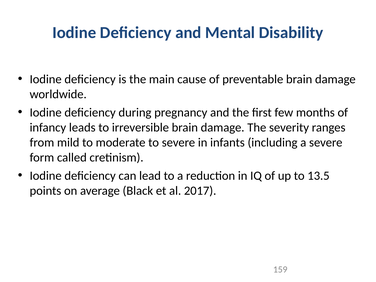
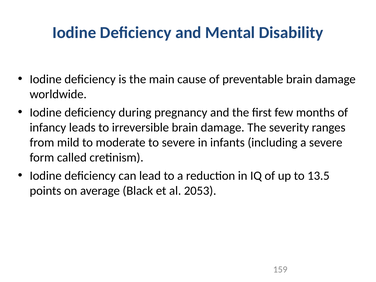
2017: 2017 -> 2053
